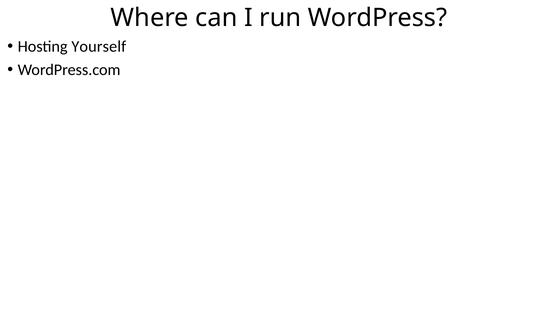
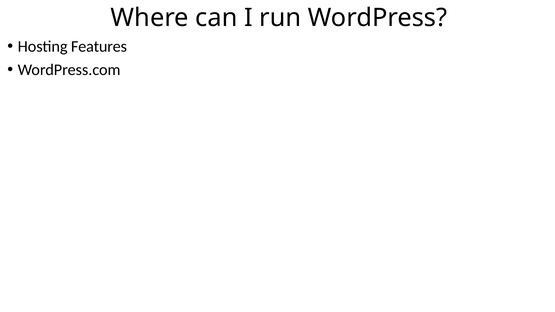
Yourself: Yourself -> Features
